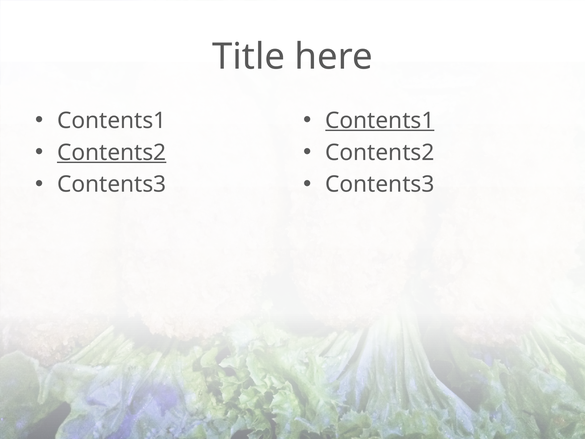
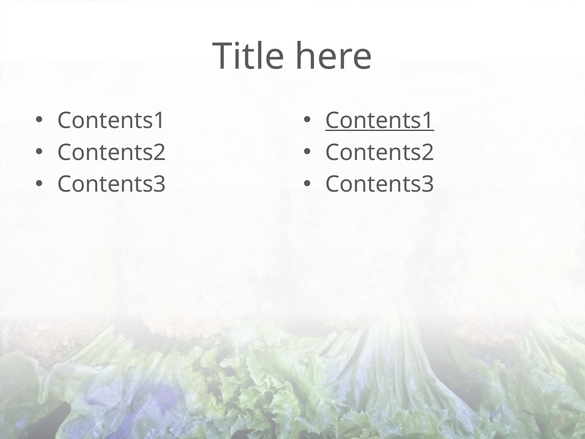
Contents2 at (112, 152) underline: present -> none
